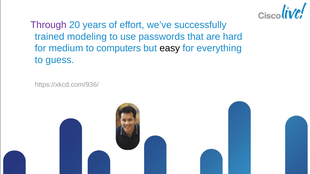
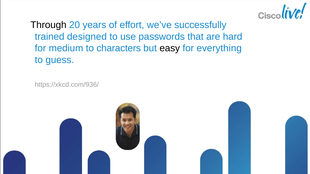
Through colour: purple -> black
modeling: modeling -> designed
computers: computers -> characters
